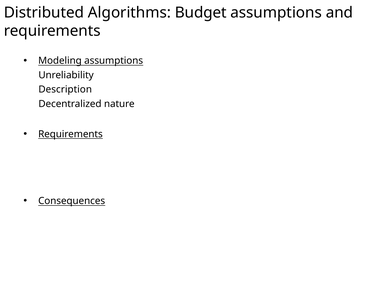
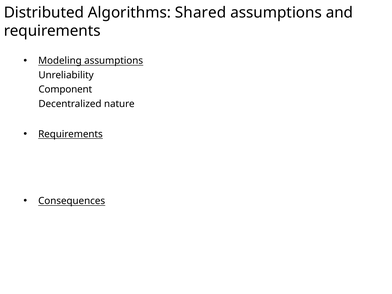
Budget: Budget -> Shared
Description: Description -> Component
